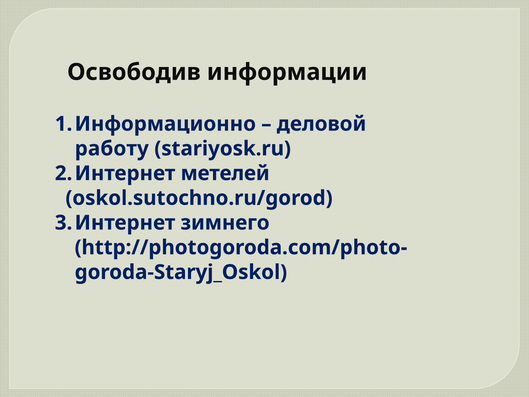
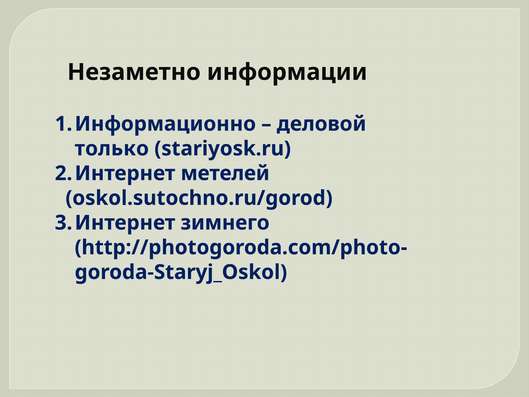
Освободив: Освободив -> Незаметно
работу: работу -> только
